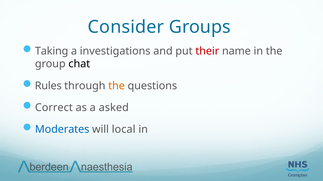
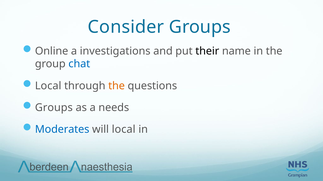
Taking: Taking -> Online
their colour: red -> black
chat colour: black -> blue
Rules at (48, 86): Rules -> Local
Correct at (54, 108): Correct -> Groups
asked: asked -> needs
